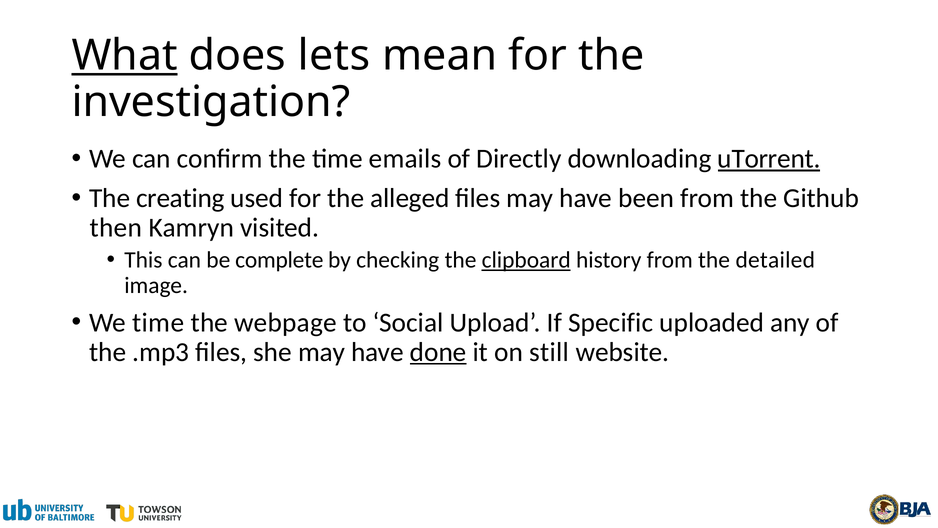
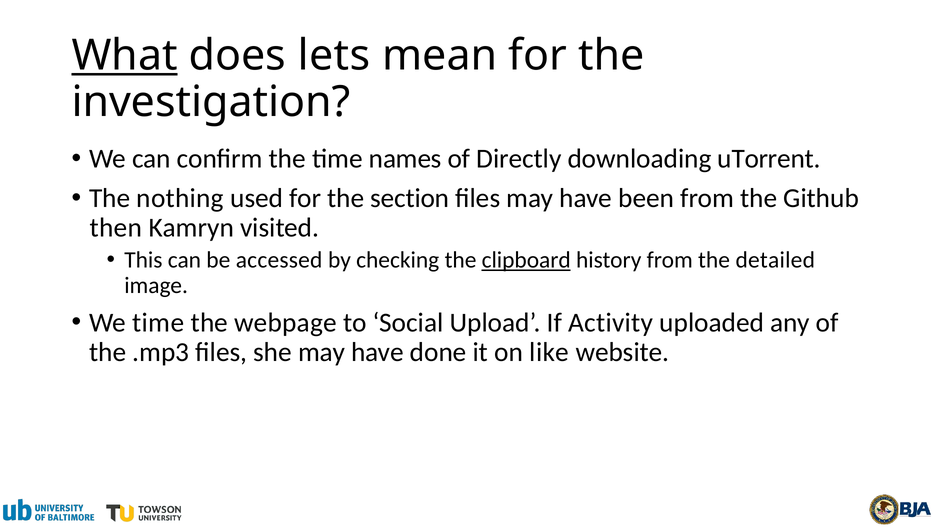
emails: emails -> names
uTorrent underline: present -> none
creating: creating -> nothing
alleged: alleged -> section
complete: complete -> accessed
Specific: Specific -> Activity
done underline: present -> none
still: still -> like
